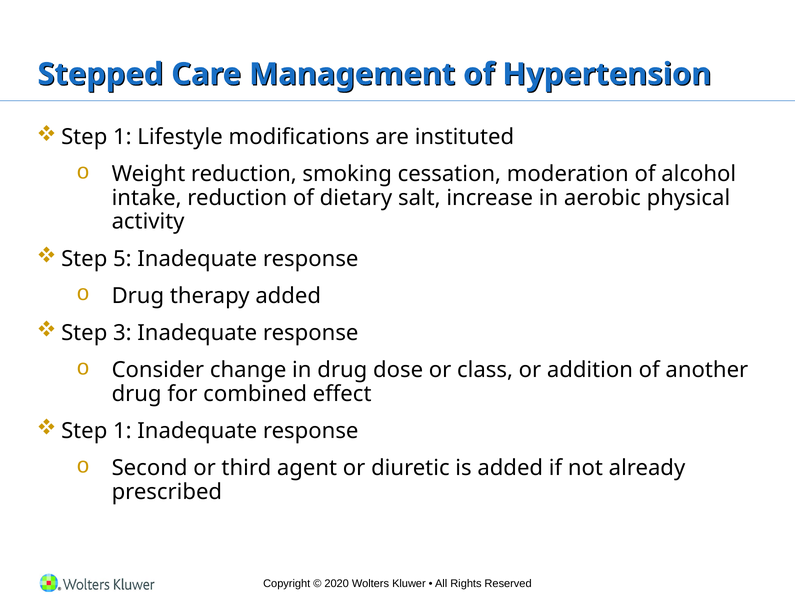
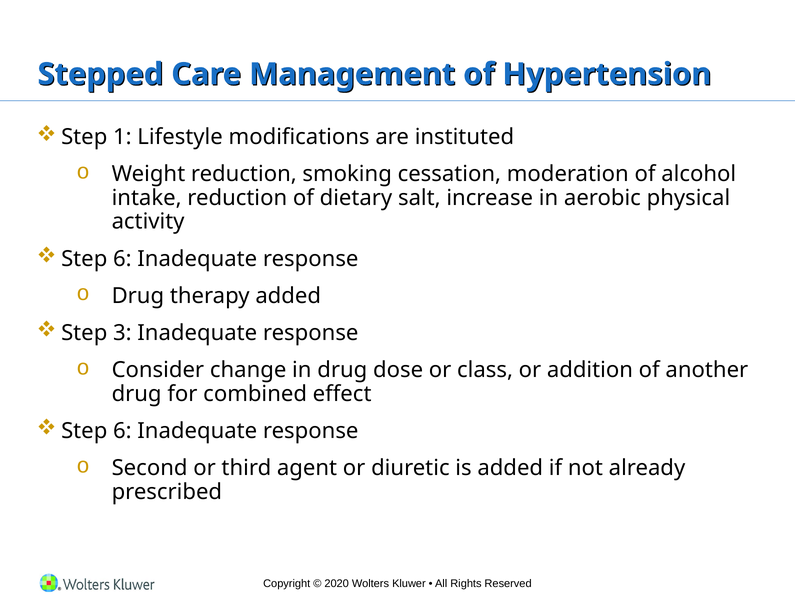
5 at (122, 259): 5 -> 6
1 at (122, 431): 1 -> 6
